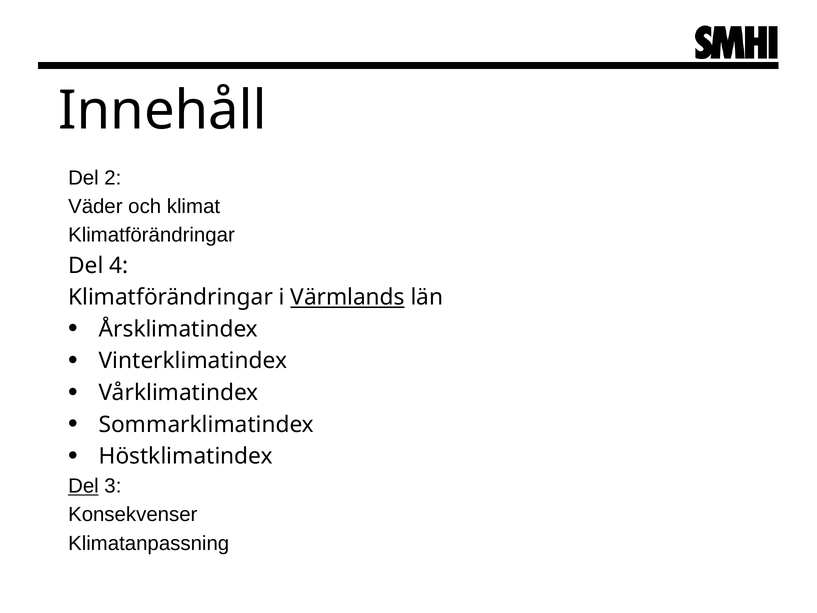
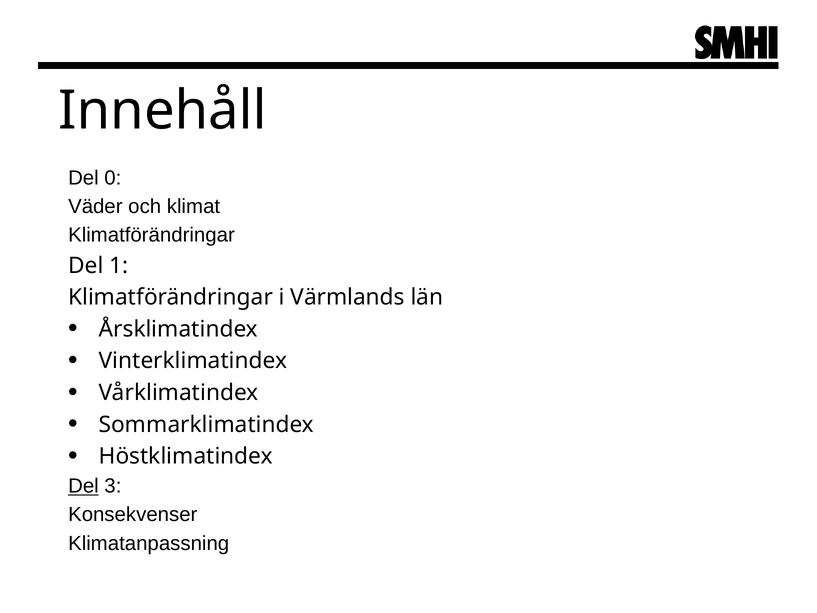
2: 2 -> 0
4: 4 -> 1
Värmlands underline: present -> none
